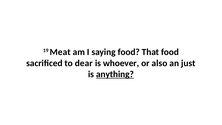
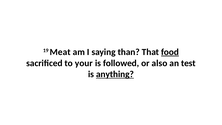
saying food: food -> than
food at (170, 52) underline: none -> present
dear: dear -> your
whoever: whoever -> followed
just: just -> test
